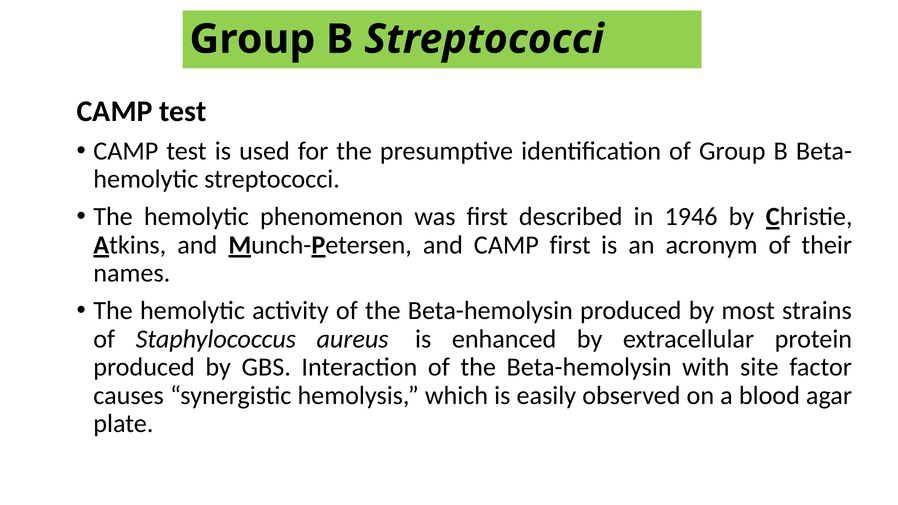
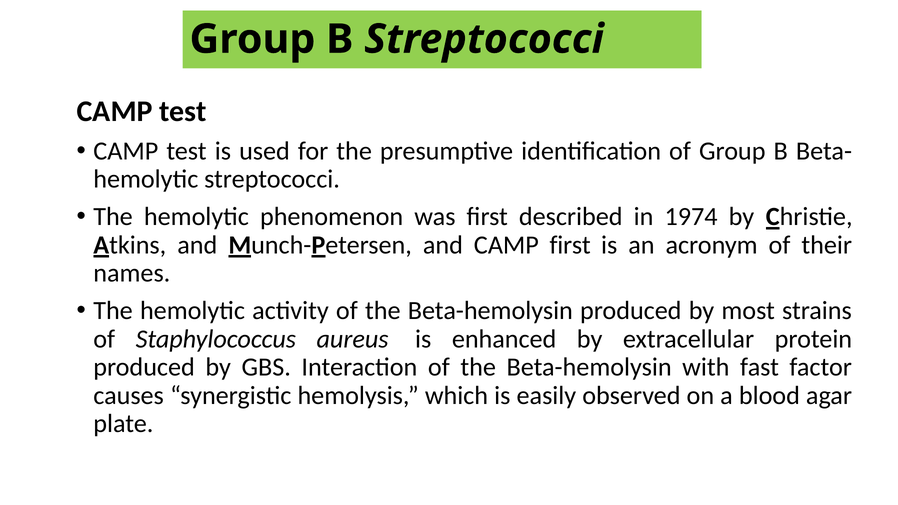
1946: 1946 -> 1974
site: site -> fast
